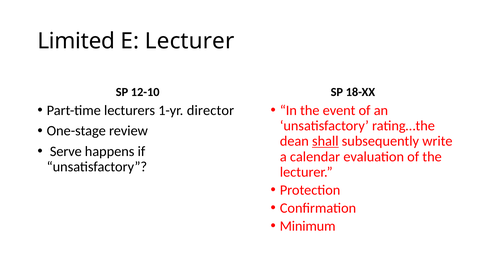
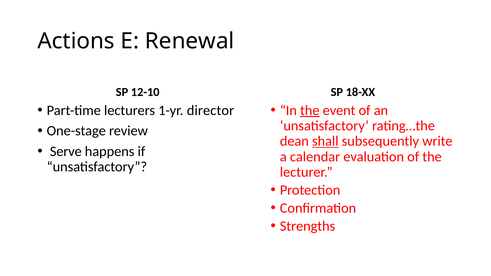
Limited: Limited -> Actions
E Lecturer: Lecturer -> Renewal
the at (310, 110) underline: none -> present
Minimum: Minimum -> Strengths
